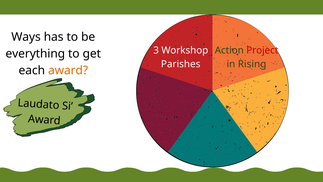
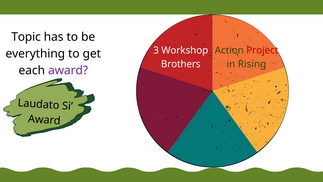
Ways: Ways -> Topic
Parishes: Parishes -> Brothers
award colour: orange -> purple
